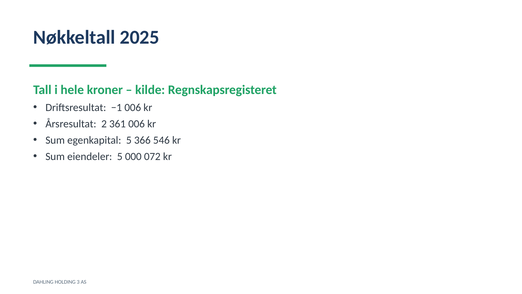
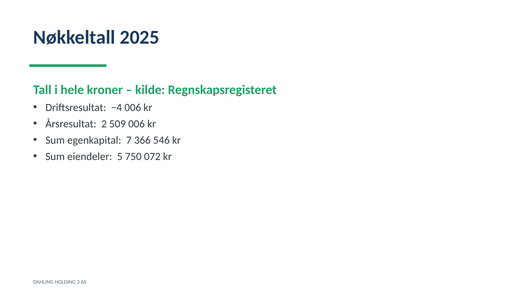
−1: −1 -> −4
361: 361 -> 509
egenkapital 5: 5 -> 7
000: 000 -> 750
